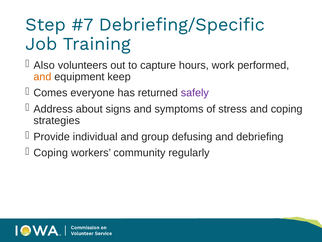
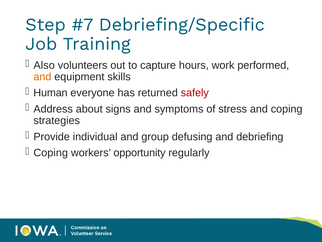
keep: keep -> skills
Comes: Comes -> Human
safely colour: purple -> red
community: community -> opportunity
